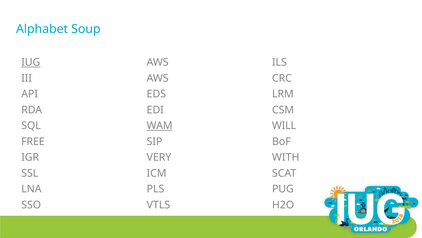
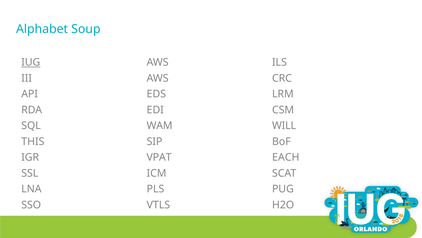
WAM underline: present -> none
FREE: FREE -> THIS
VERY: VERY -> VPAT
WITH: WITH -> EACH
